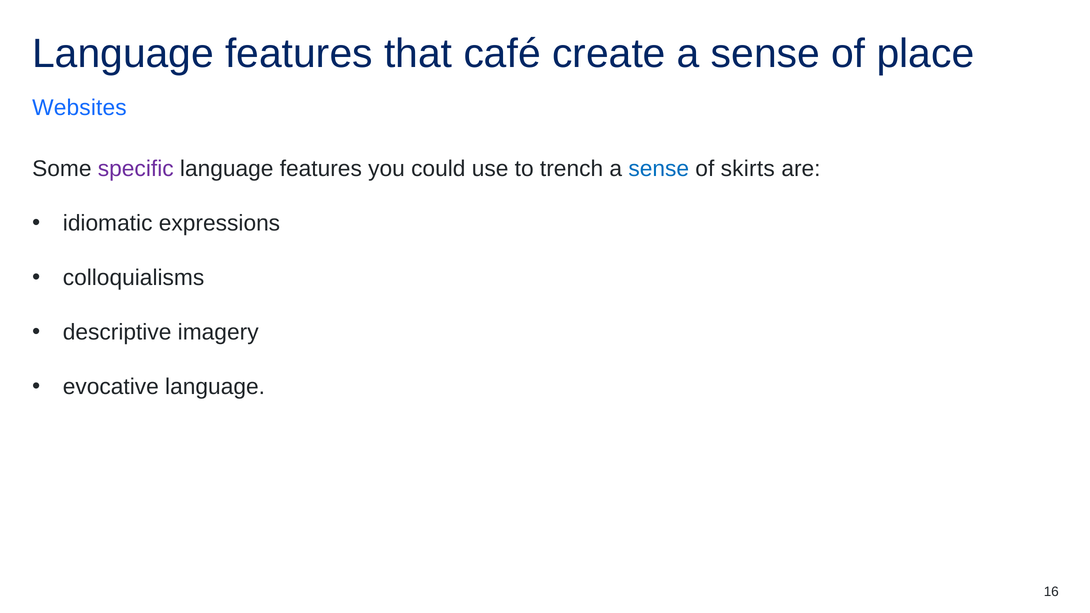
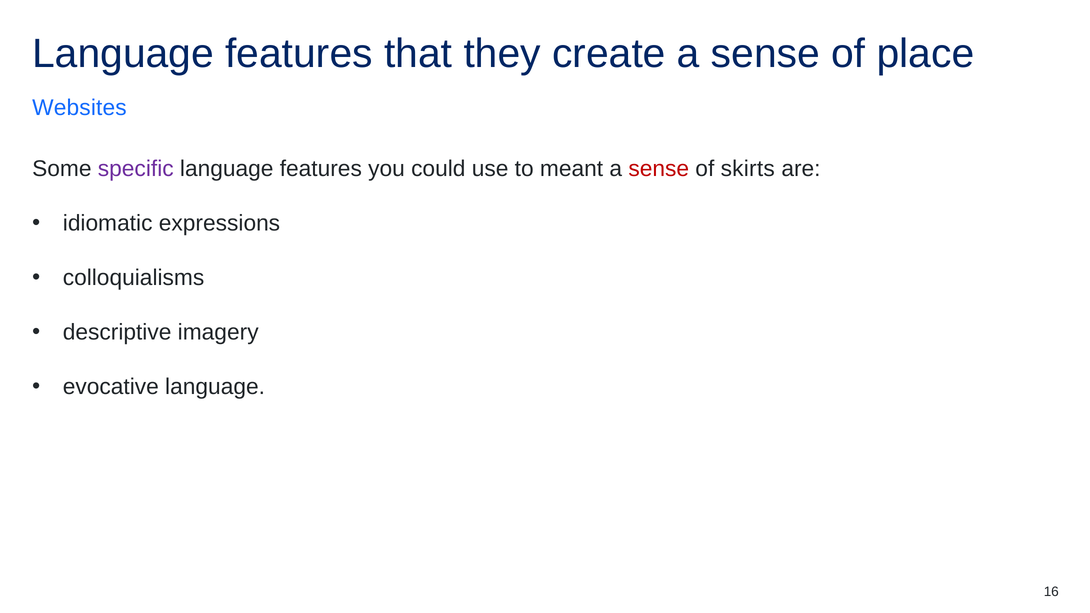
café: café -> they
trench: trench -> meant
sense at (659, 169) colour: blue -> red
